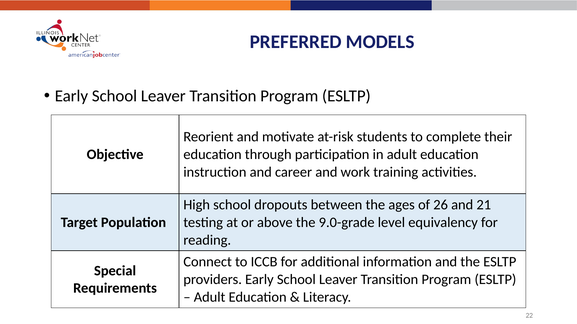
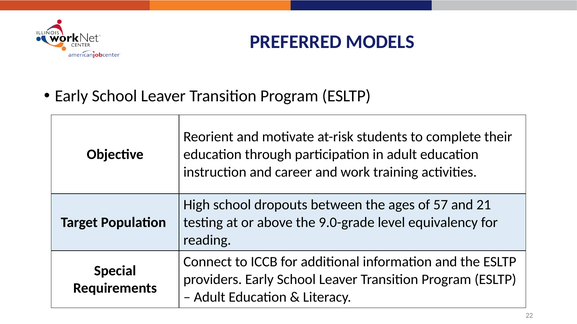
26: 26 -> 57
